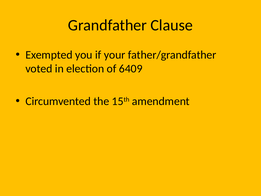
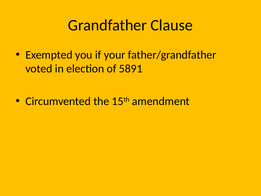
6409: 6409 -> 5891
